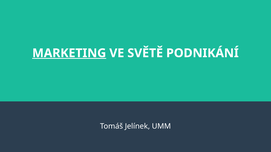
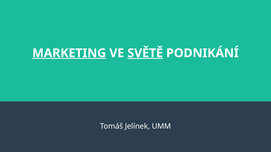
SVĚTĚ underline: none -> present
